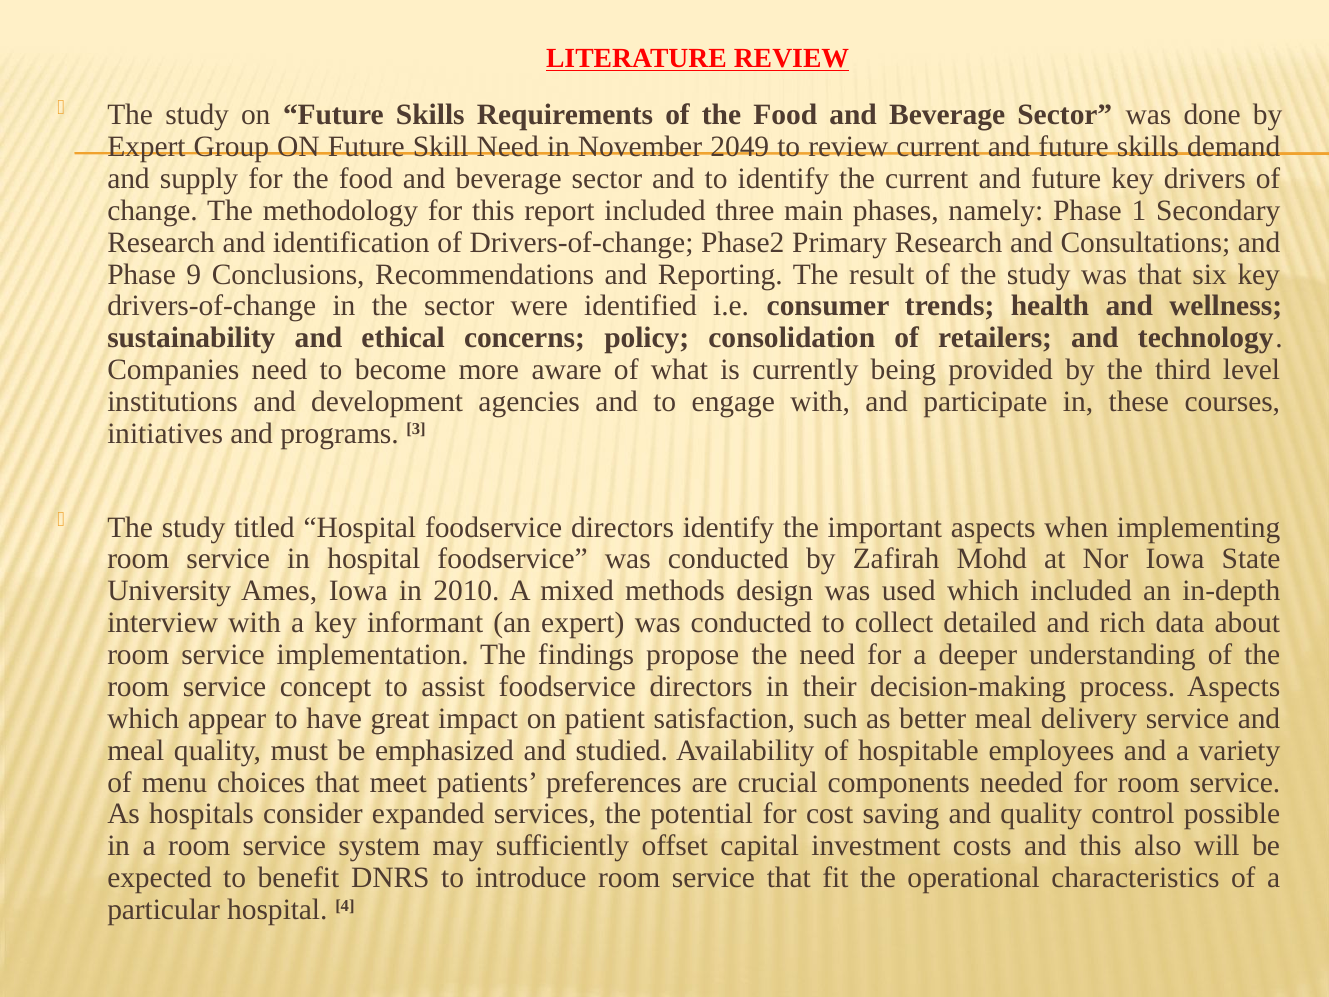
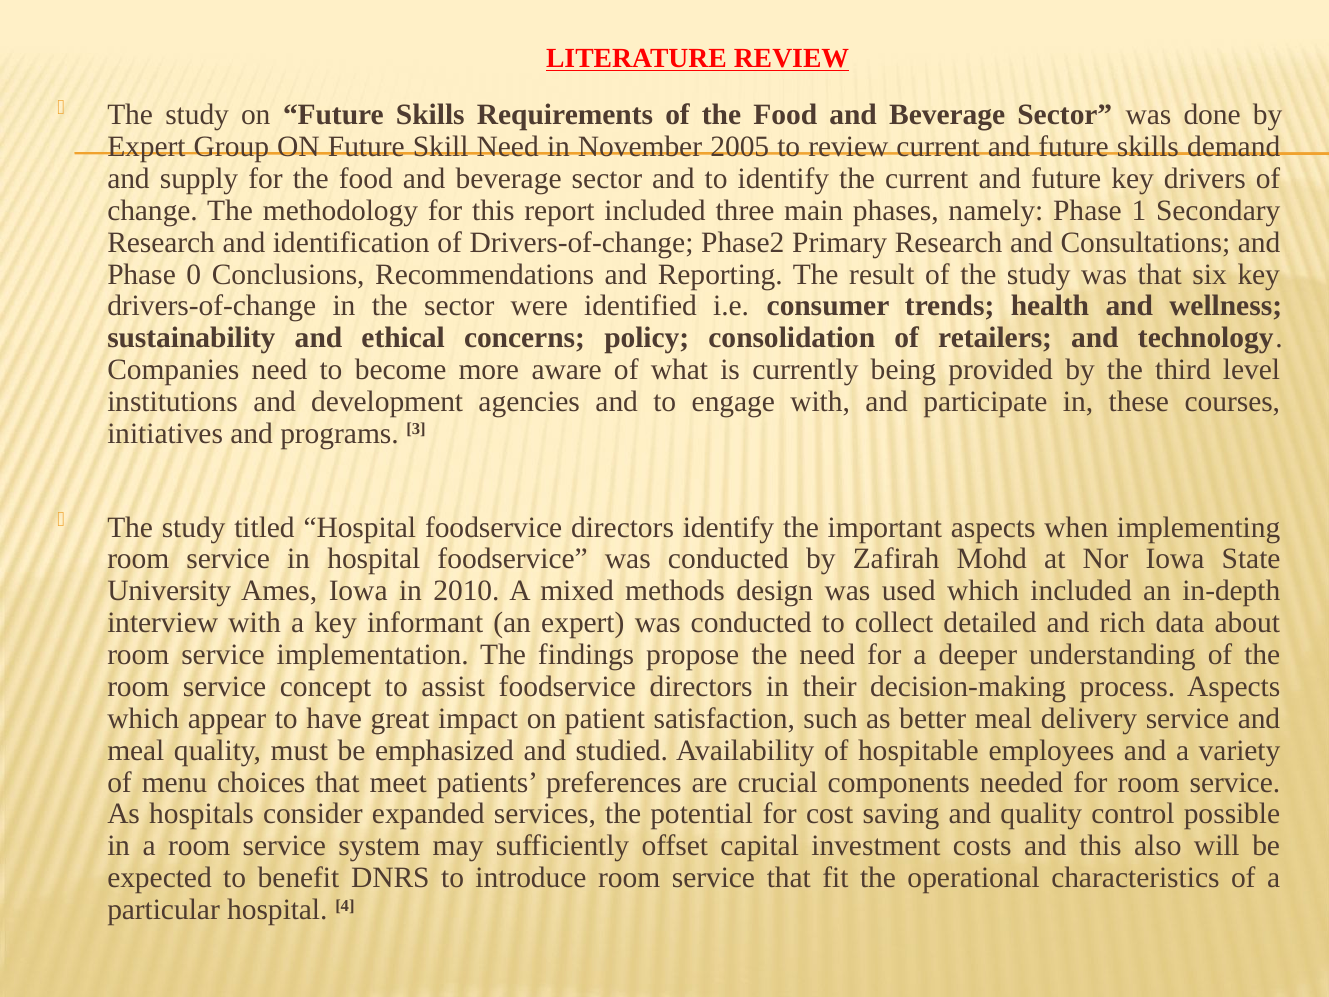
2049: 2049 -> 2005
9: 9 -> 0
